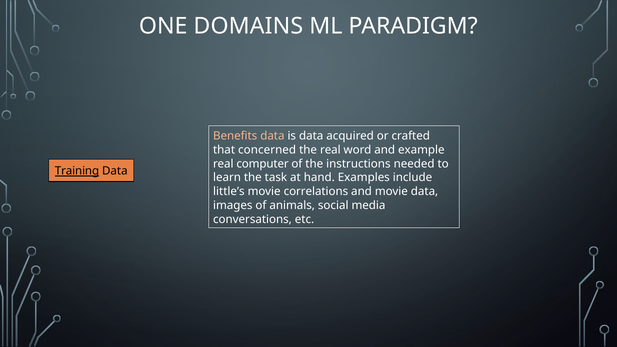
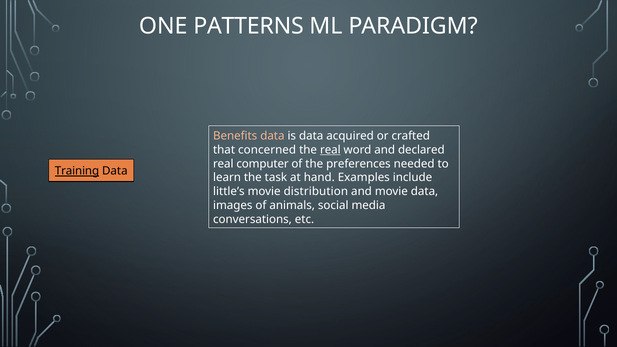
DOMAINS: DOMAINS -> PATTERNS
real at (330, 150) underline: none -> present
example: example -> declared
instructions: instructions -> preferences
correlations: correlations -> distribution
